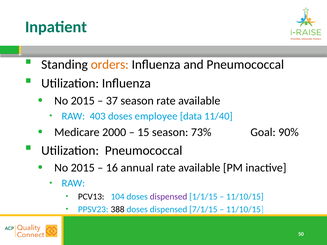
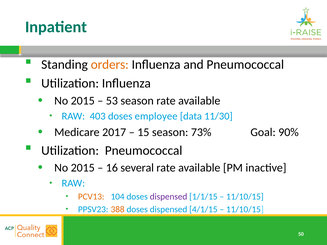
37: 37 -> 53
11/40: 11/40 -> 11/30
2000: 2000 -> 2017
annual: annual -> several
PCV13 colour: black -> orange
388 colour: black -> orange
7/1/15: 7/1/15 -> 4/1/15
